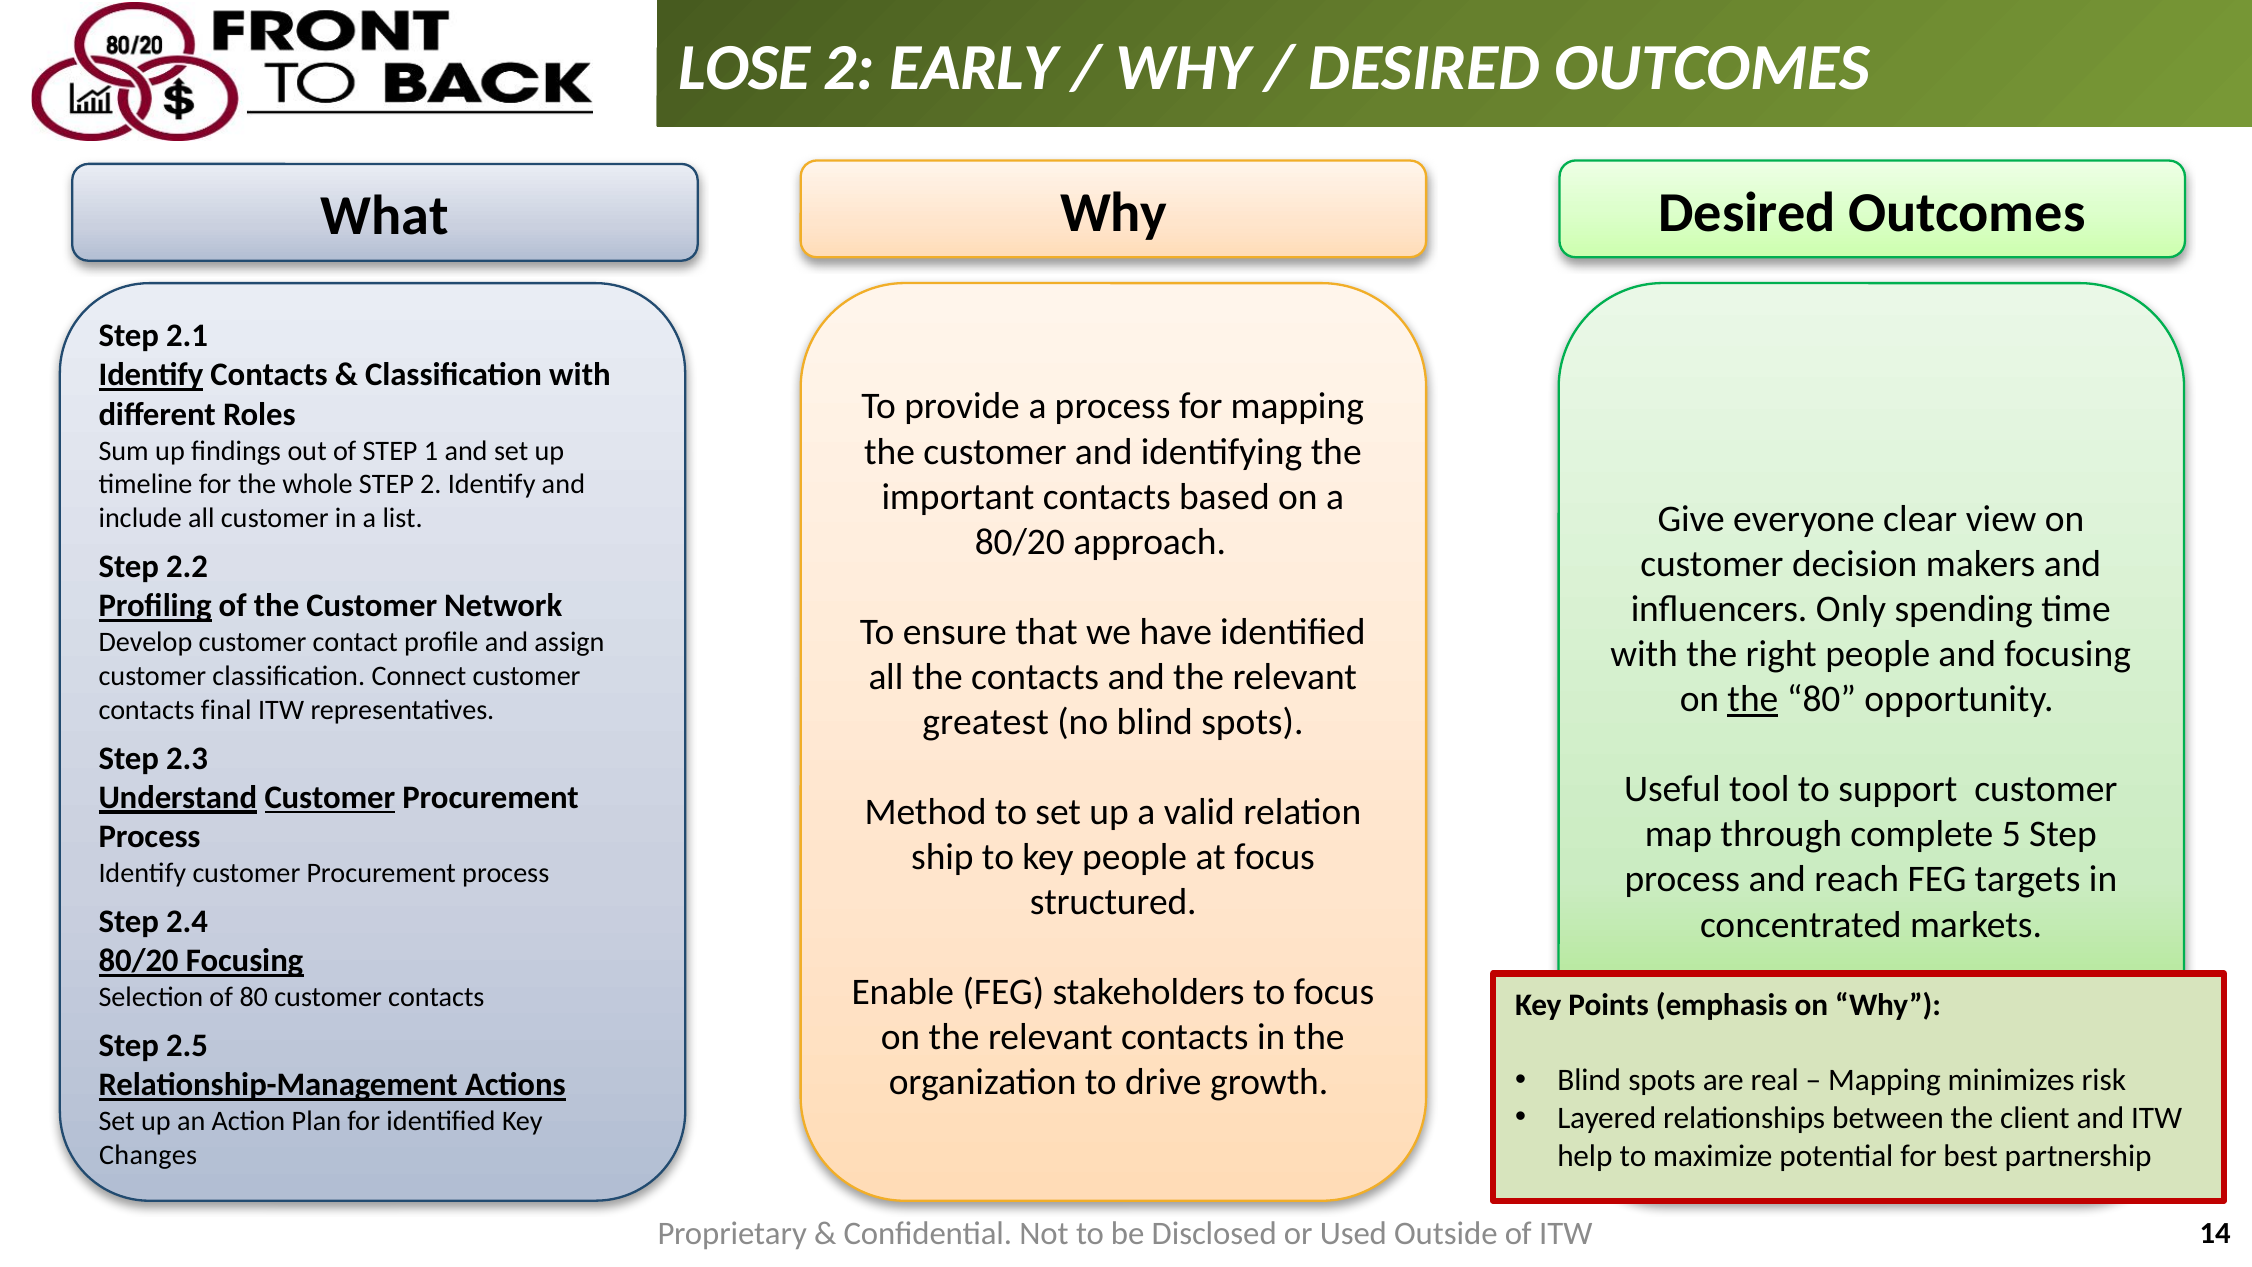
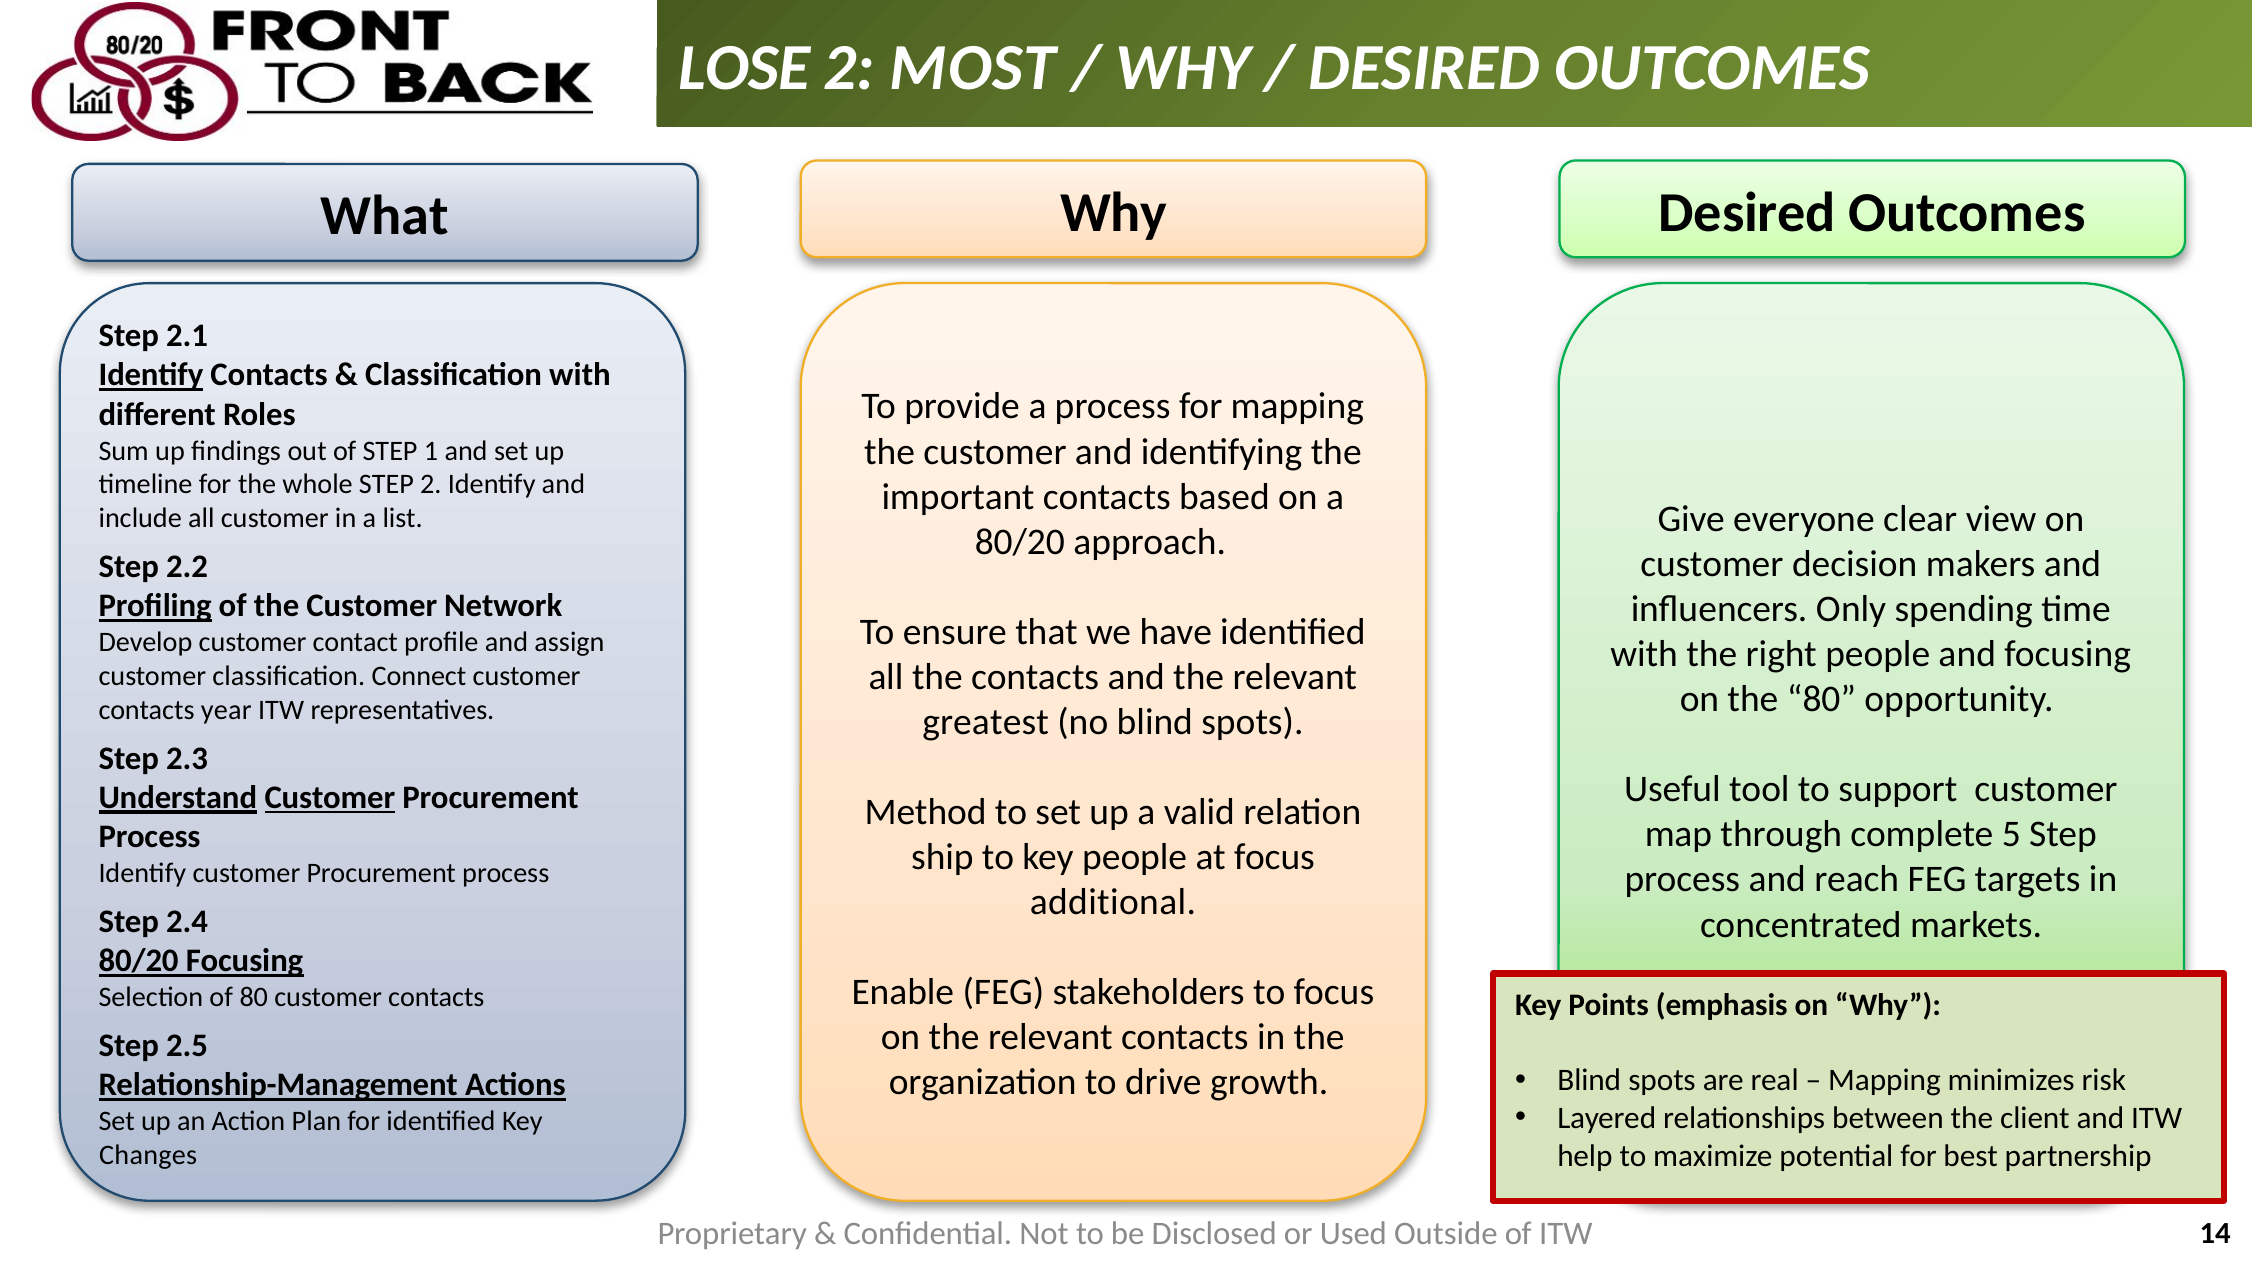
EARLY: EARLY -> MOST
the at (1753, 699) underline: present -> none
final: final -> year
structured: structured -> additional
